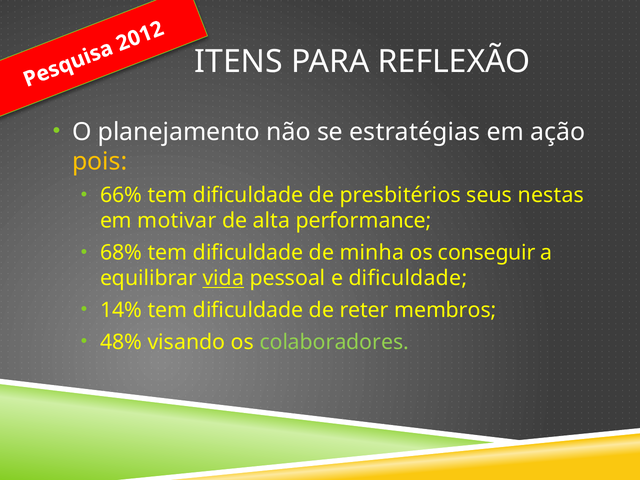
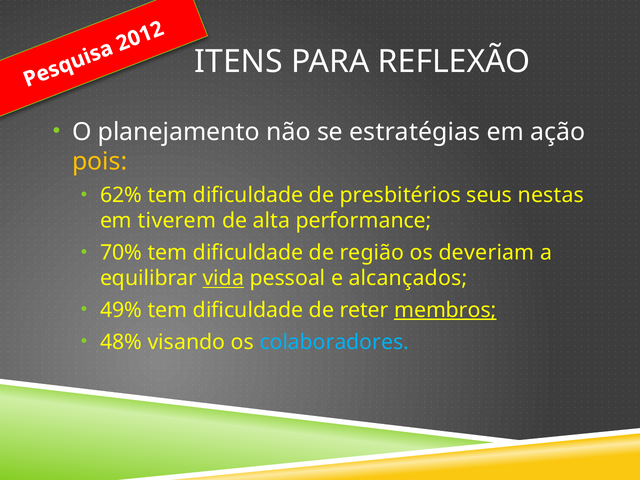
66%: 66% -> 62%
motivar: motivar -> tiverem
68%: 68% -> 70%
minha: minha -> região
conseguir: conseguir -> deveriam
e dificuldade: dificuldade -> alcançados
14%: 14% -> 49%
membros underline: none -> present
colaboradores colour: light green -> light blue
